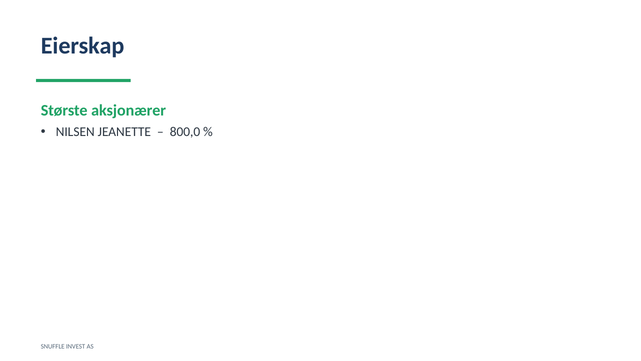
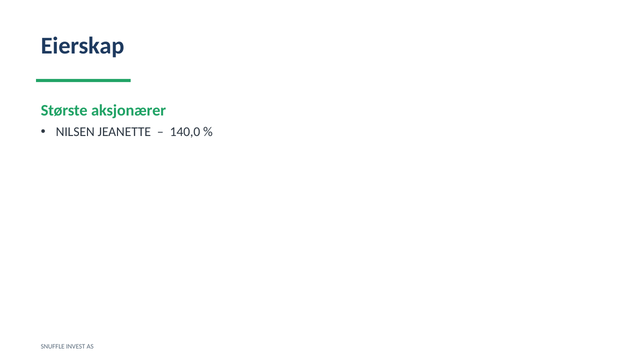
800,0: 800,0 -> 140,0
